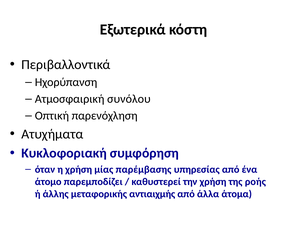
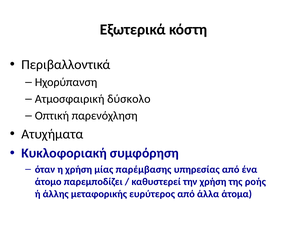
συνόλου: συνόλου -> δύσκολο
αντιαιχμής: αντιαιχμής -> ευρύτερος
